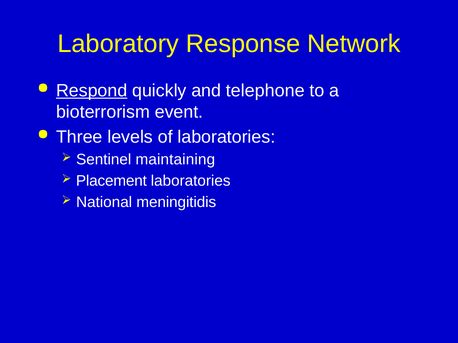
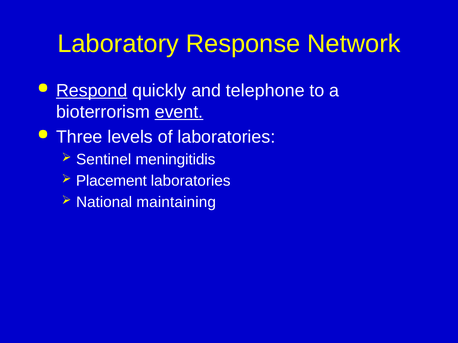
event underline: none -> present
maintaining: maintaining -> meningitidis
meningitidis: meningitidis -> maintaining
